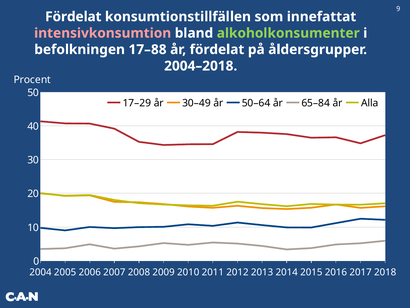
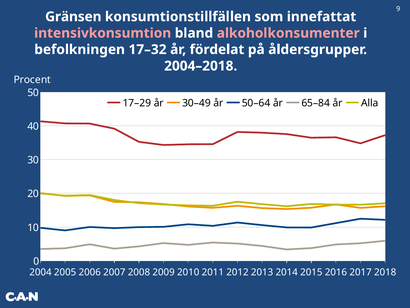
Fördelat at (73, 17): Fördelat -> Gränsen
alkoholkonsumenter colour: light green -> pink
17–88: 17–88 -> 17–32
